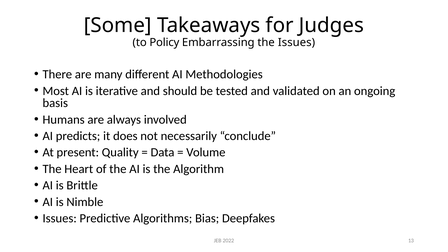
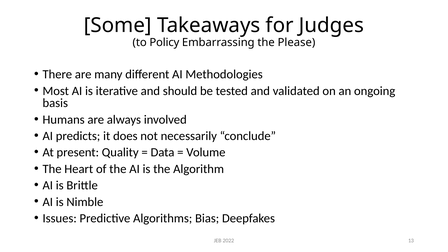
the Issues: Issues -> Please
